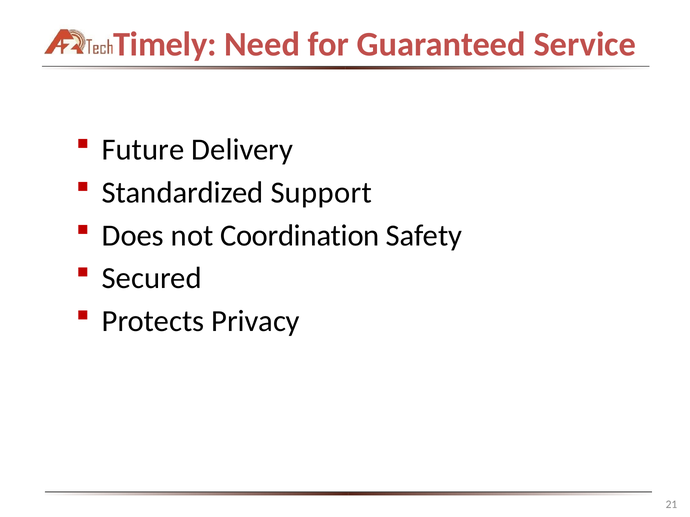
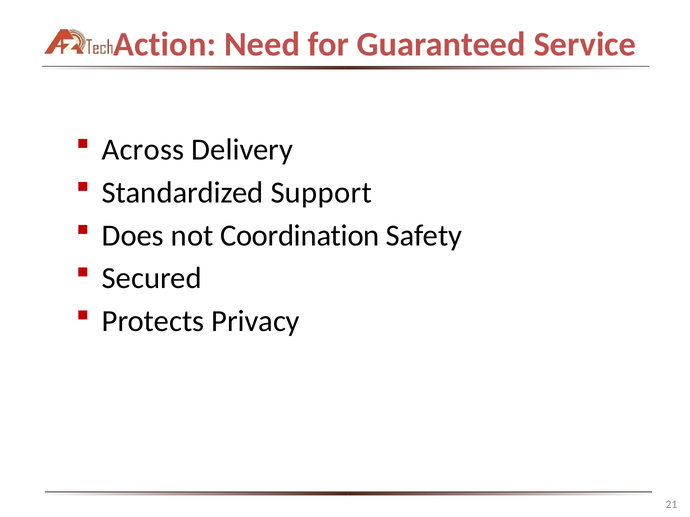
Timely: Timely -> Action
Future: Future -> Across
